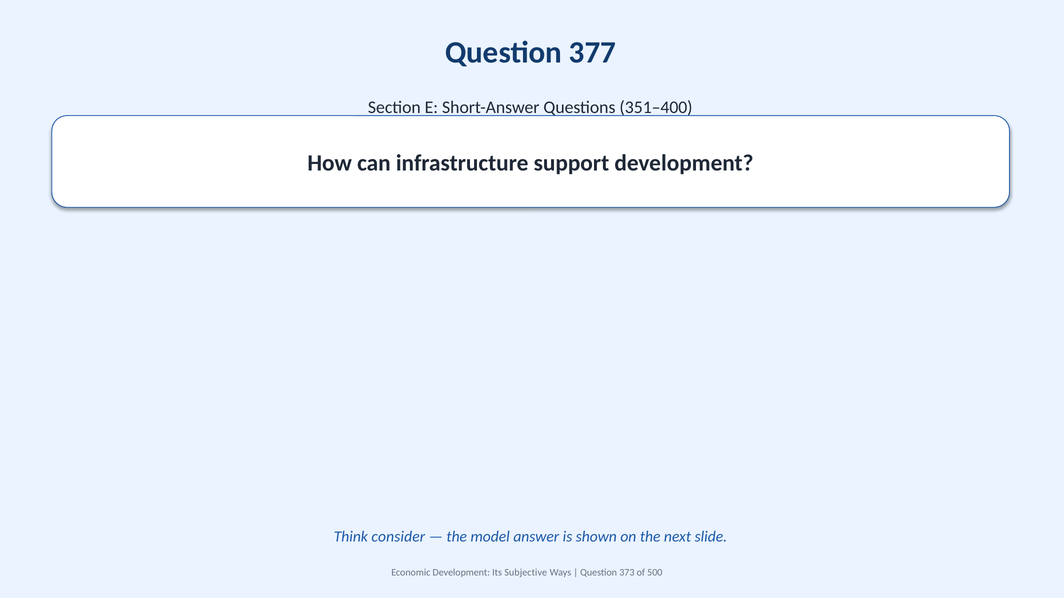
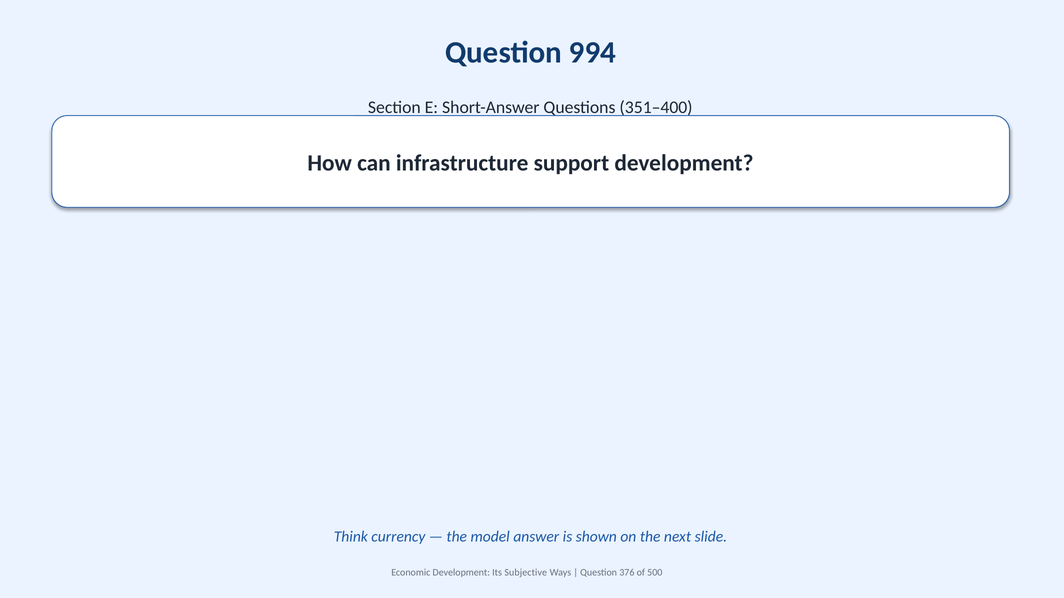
377: 377 -> 994
consider: consider -> currency
373: 373 -> 376
